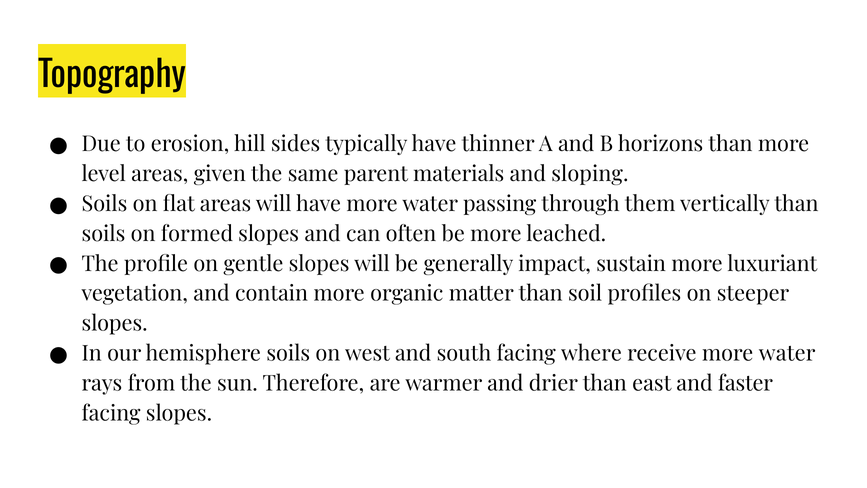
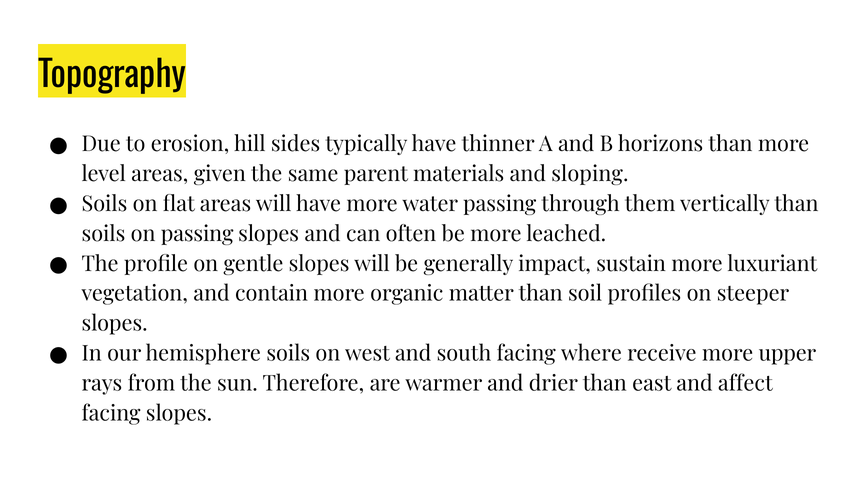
on formed: formed -> passing
receive more water: water -> upper
faster: faster -> affect
